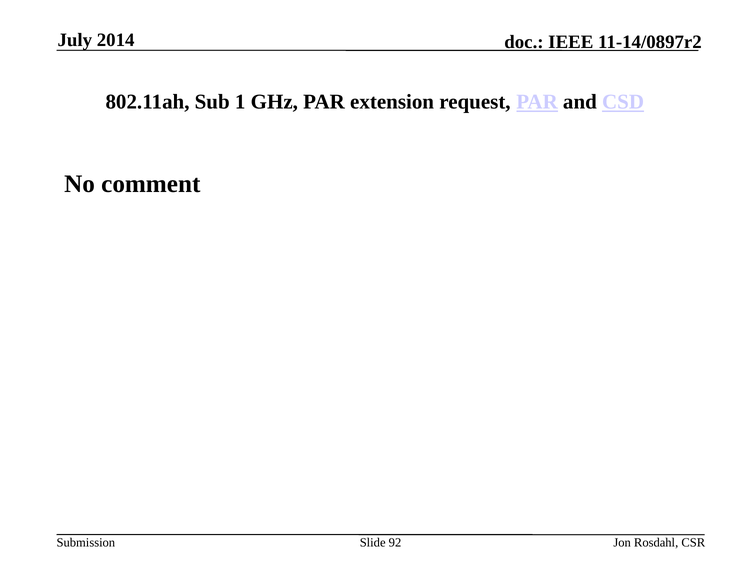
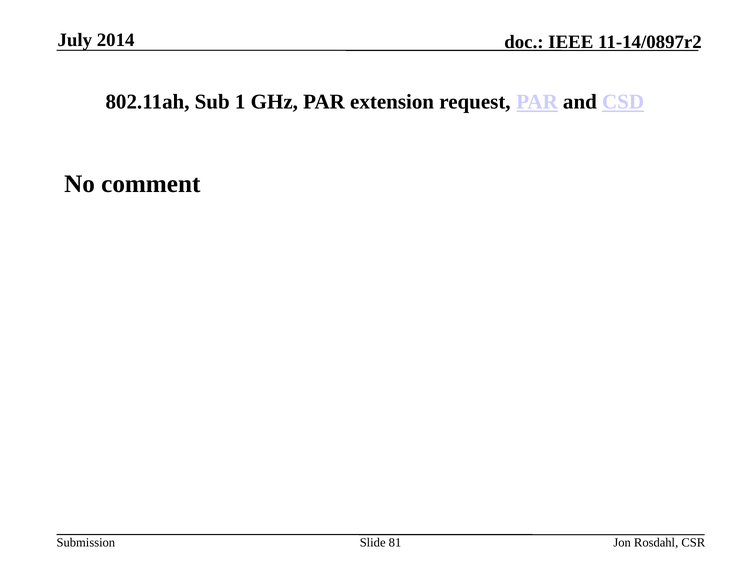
92: 92 -> 81
